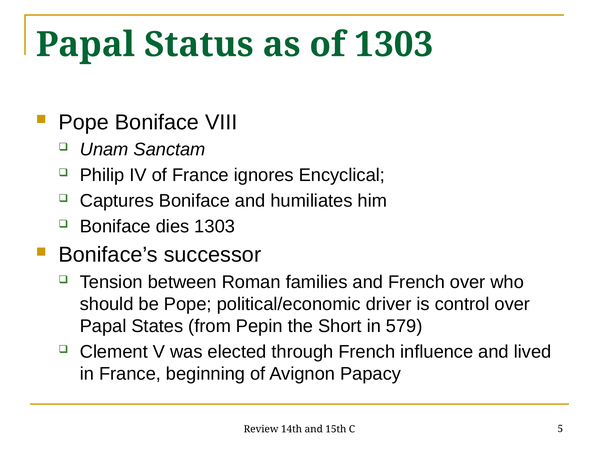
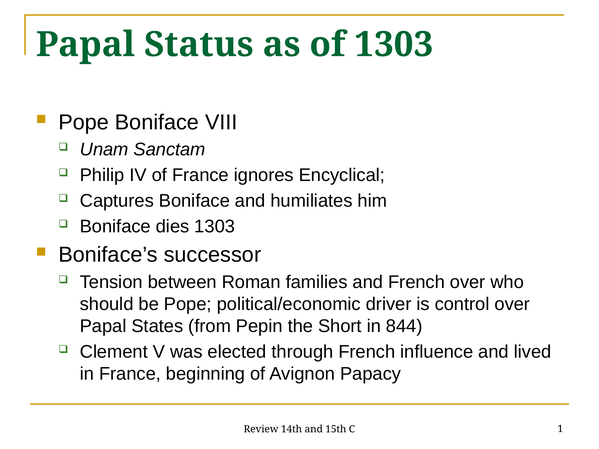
579: 579 -> 844
5: 5 -> 1
